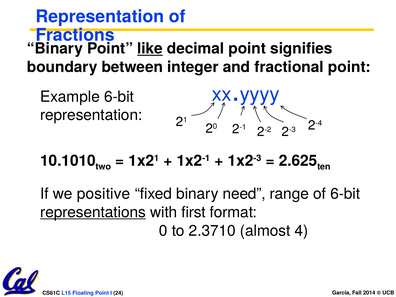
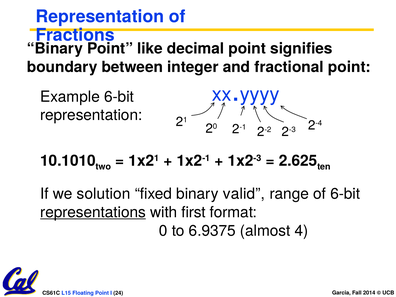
like underline: present -> none
positive: positive -> solution
need: need -> valid
2.3710: 2.3710 -> 6.9375
